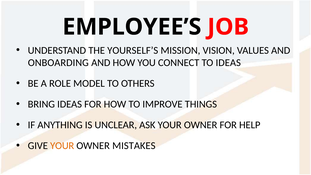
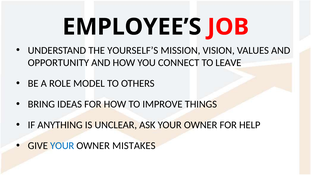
ONBOARDING: ONBOARDING -> OPPORTUNITY
TO IDEAS: IDEAS -> LEAVE
YOUR at (62, 146) colour: orange -> blue
